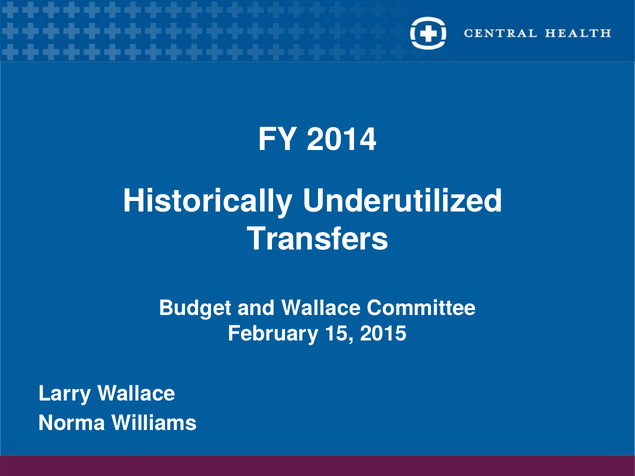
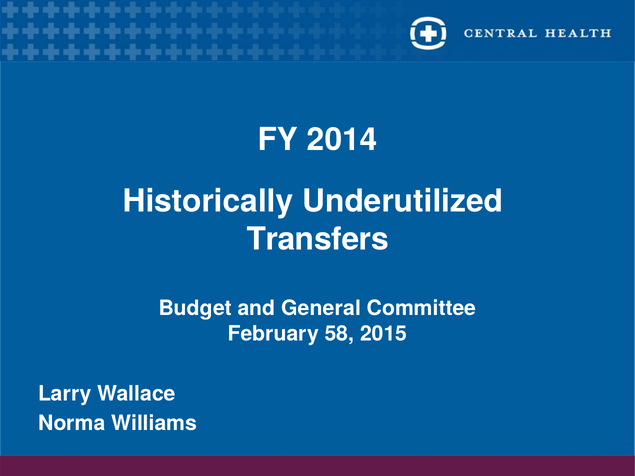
and Wallace: Wallace -> General
15: 15 -> 58
